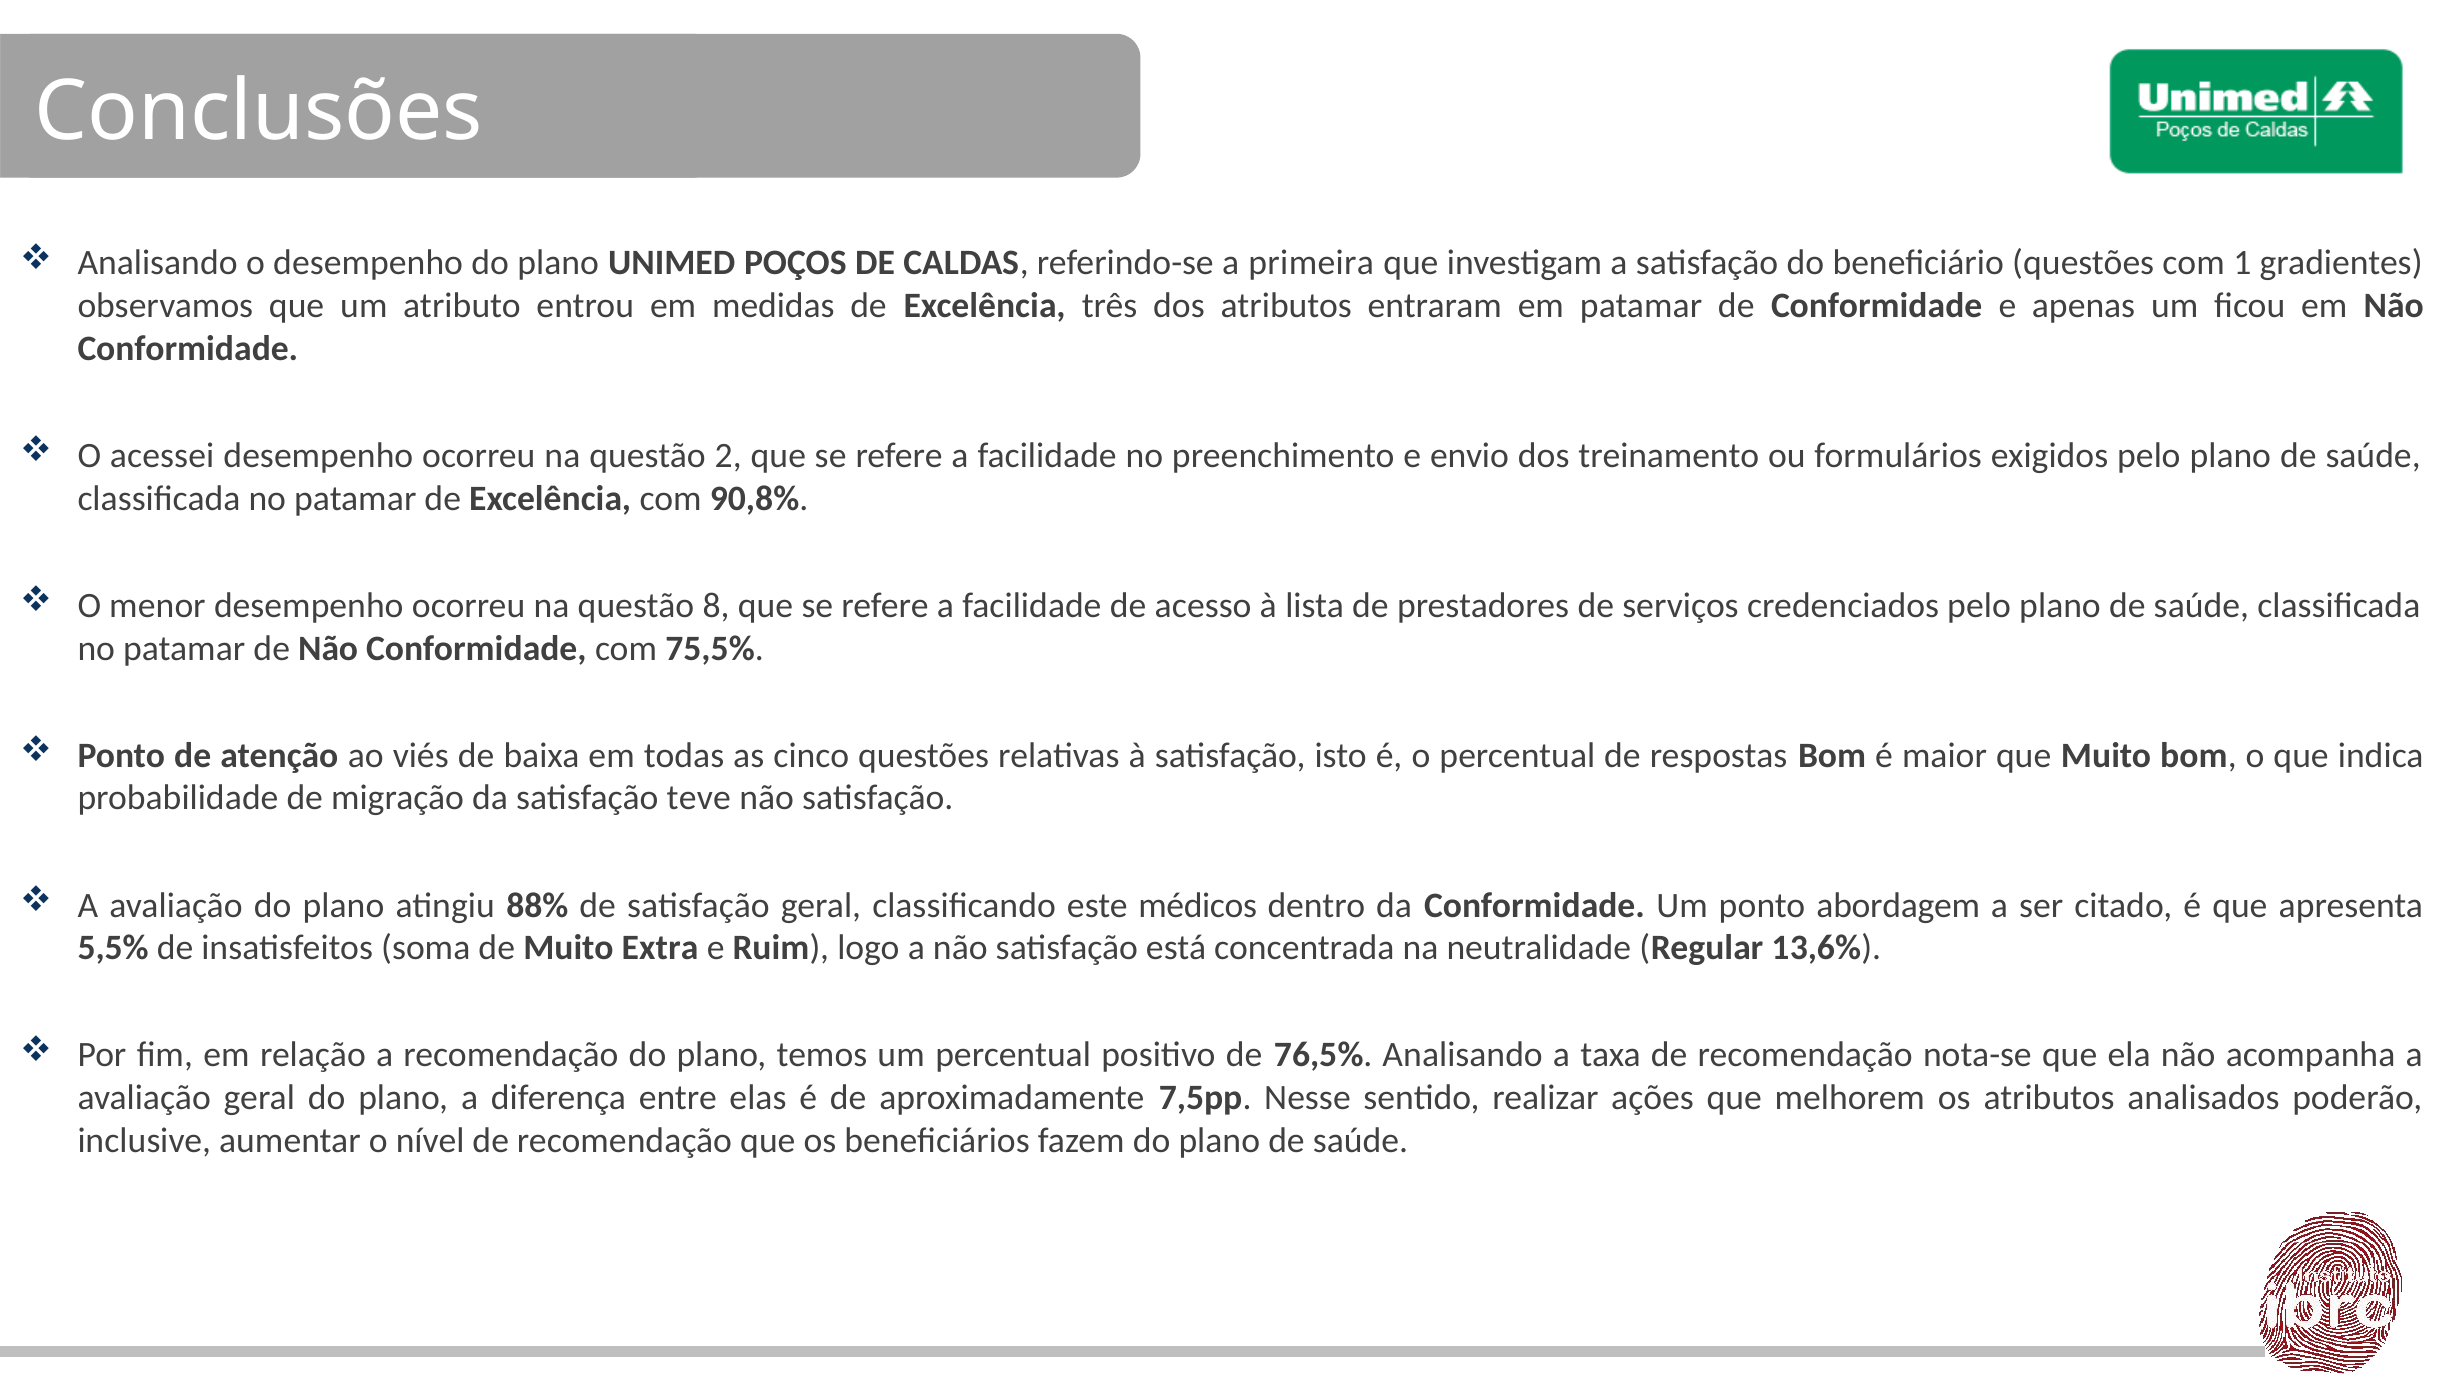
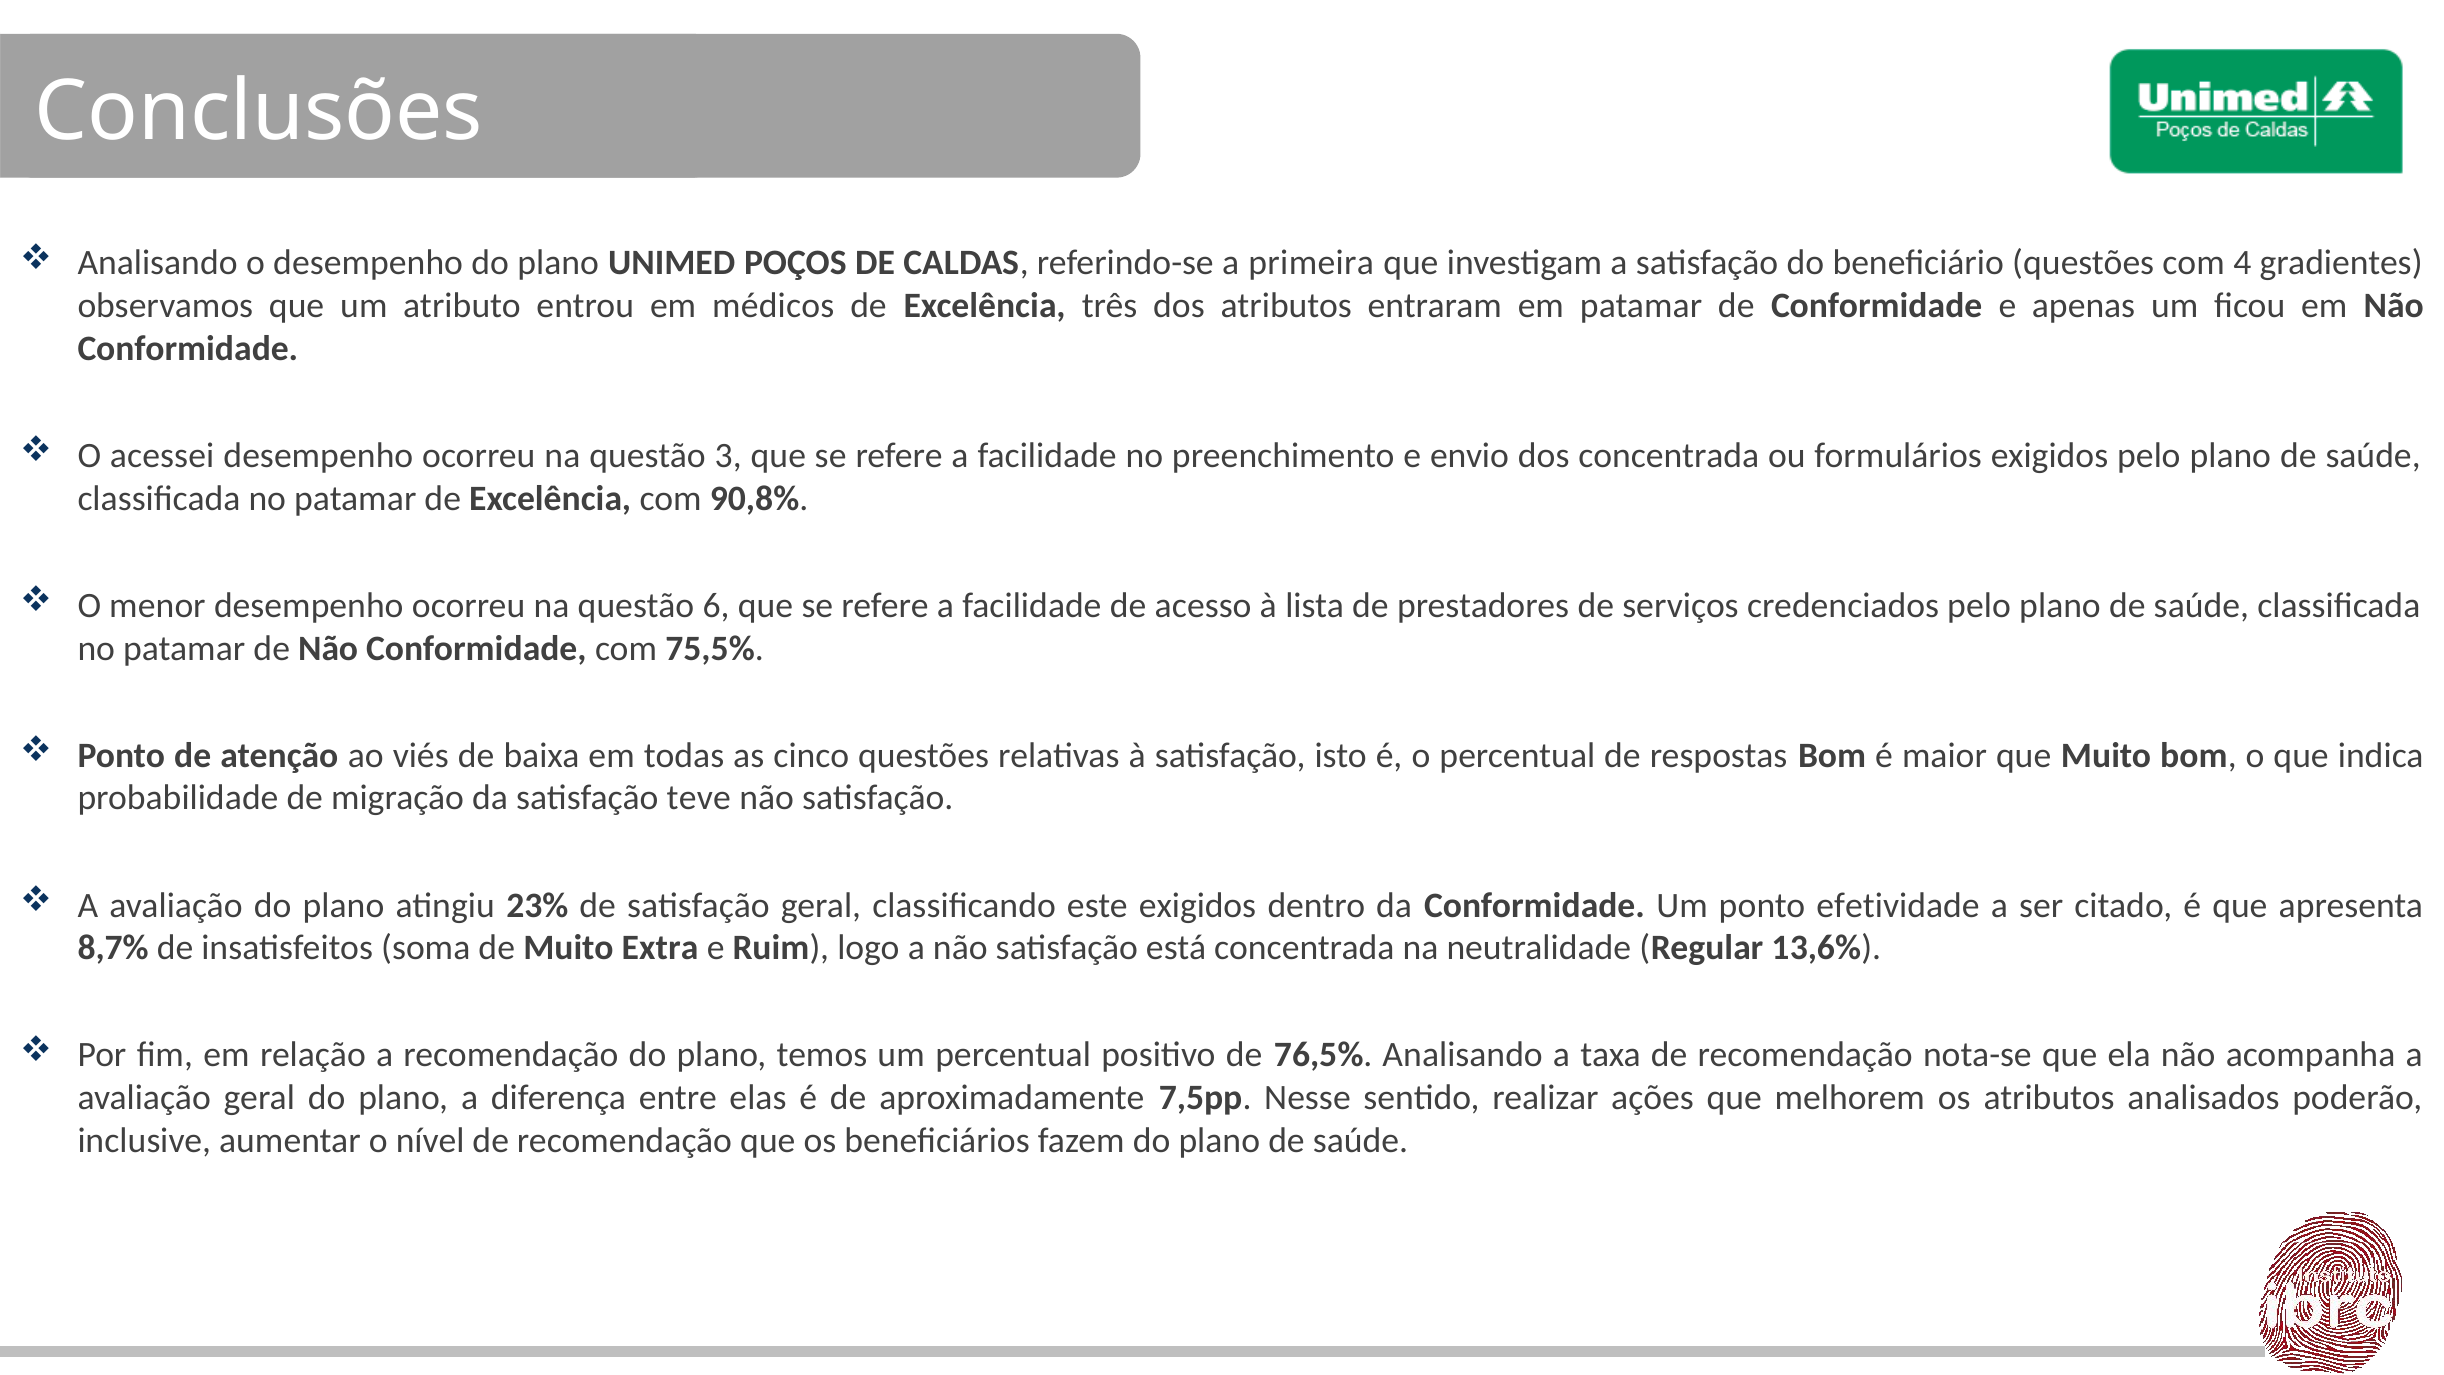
1: 1 -> 4
medidas: medidas -> médicos
2: 2 -> 3
dos treinamento: treinamento -> concentrada
8: 8 -> 6
88%: 88% -> 23%
este médicos: médicos -> exigidos
abordagem: abordagem -> efetividade
5,5%: 5,5% -> 8,7%
